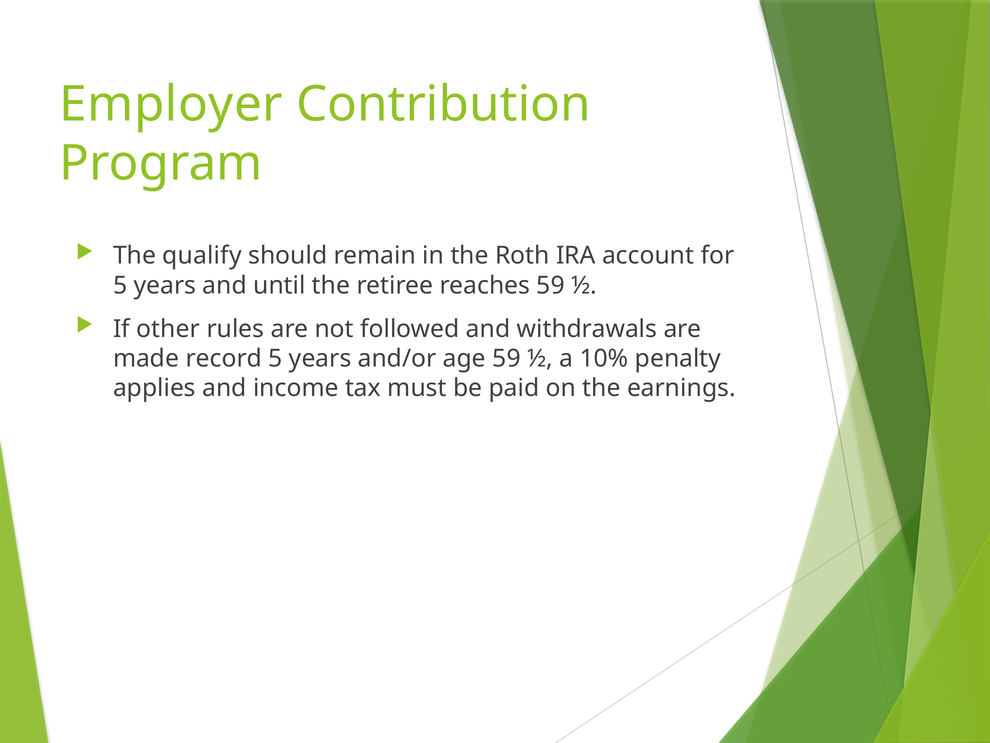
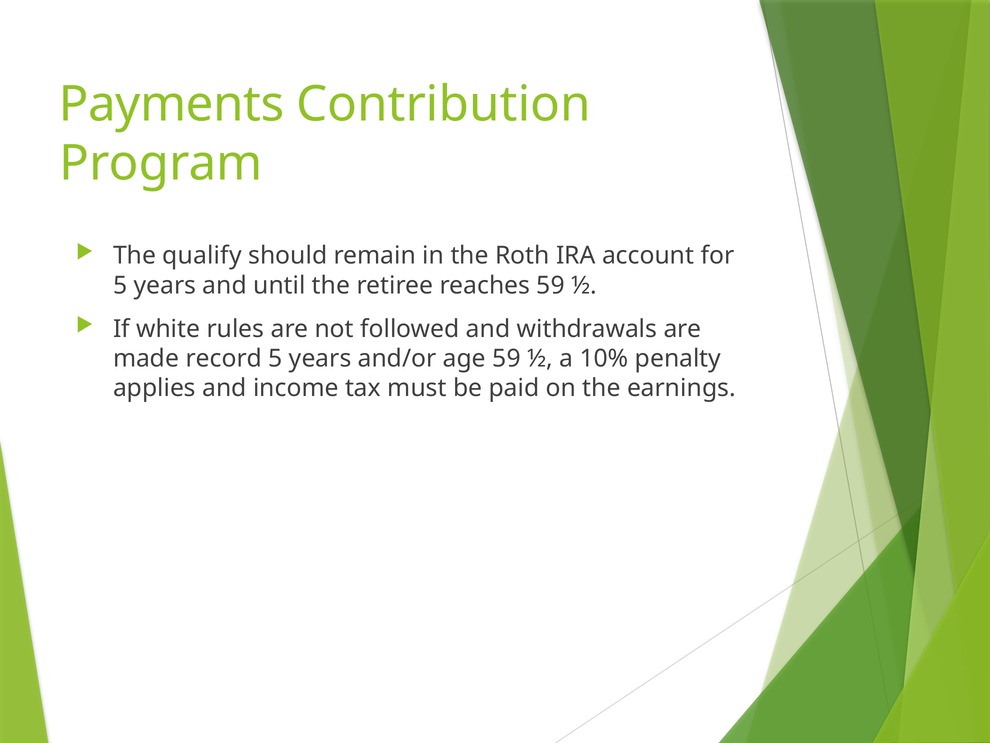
Employer: Employer -> Payments
other: other -> white
